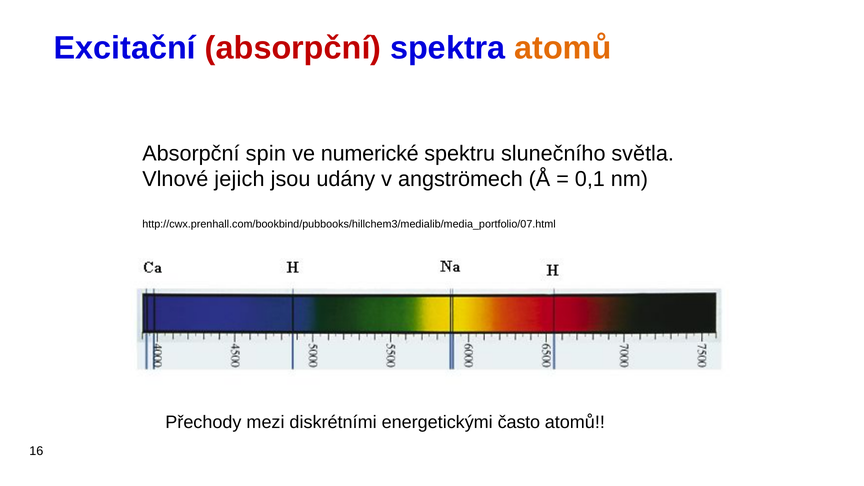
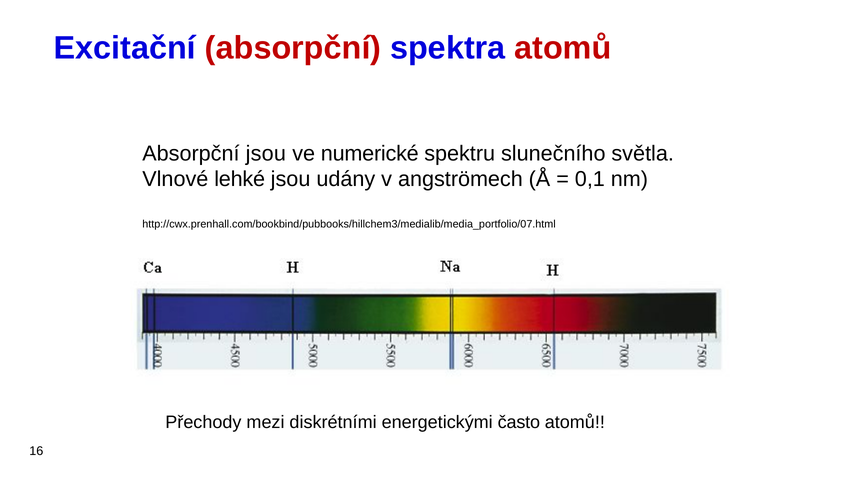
atomů at (563, 48) colour: orange -> red
Absorpční spin: spin -> jsou
jejich: jejich -> lehké
